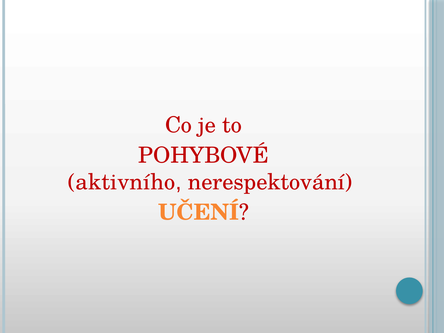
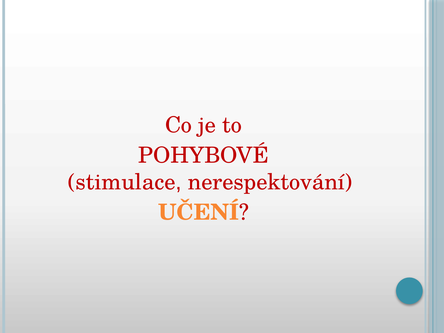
aktivního: aktivního -> stimulace
